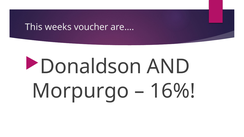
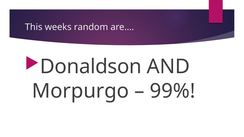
voucher: voucher -> random
16%: 16% -> 99%
